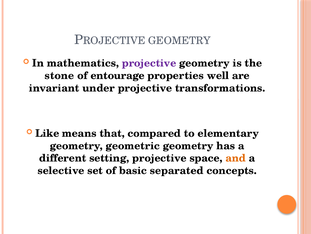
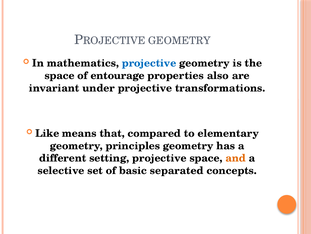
projective at (149, 63) colour: purple -> blue
stone at (59, 75): stone -> space
well: well -> also
geometric: geometric -> principles
